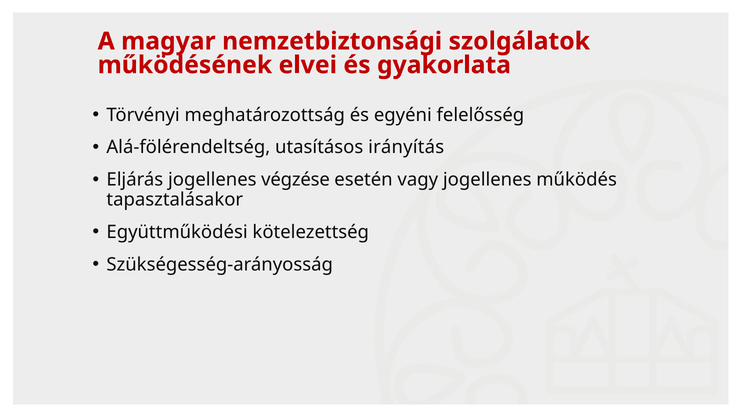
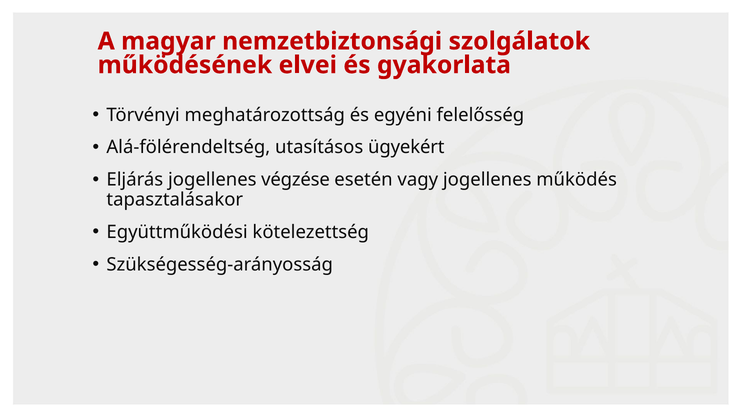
irányítás: irányítás -> ügyekért
